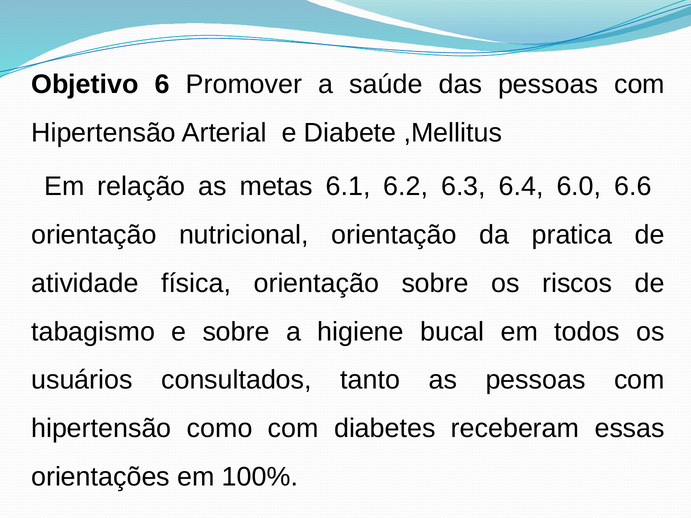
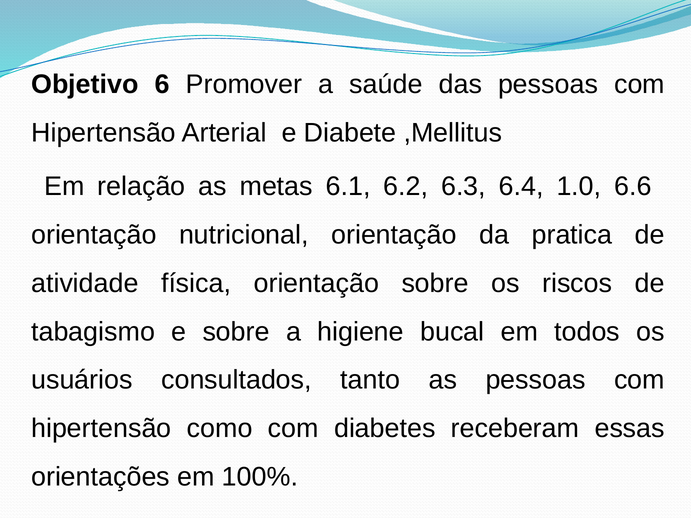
6.0: 6.0 -> 1.0
